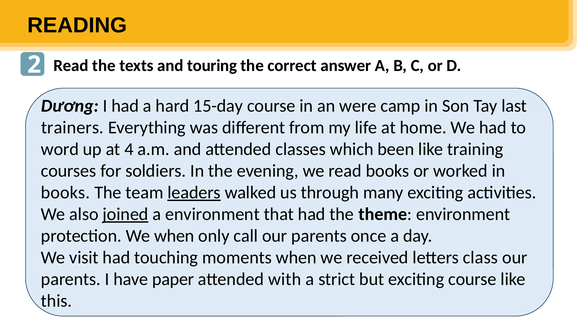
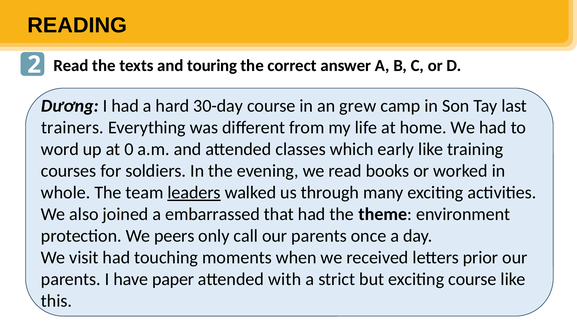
15-day: 15-day -> 30-day
were: were -> grew
4: 4 -> 0
been: been -> early
books at (66, 192): books -> whole
joined underline: present -> none
a environment: environment -> embarrassed
We when: when -> peers
class: class -> prior
